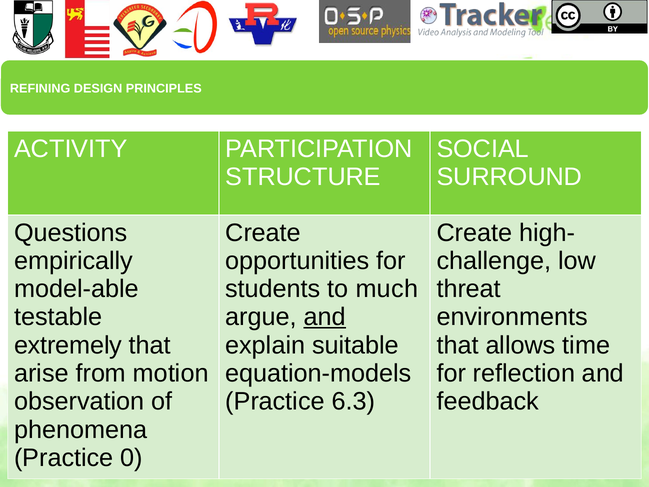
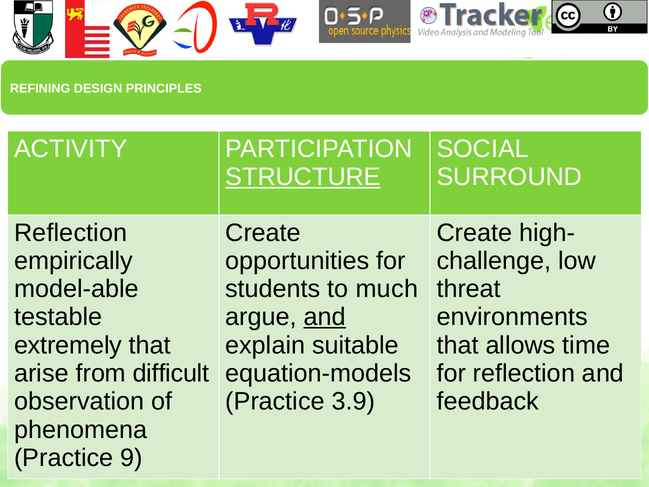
STRUCTURE underline: none -> present
Questions at (71, 233): Questions -> Reflection
motion: motion -> difficult
6.3: 6.3 -> 3.9
0: 0 -> 9
